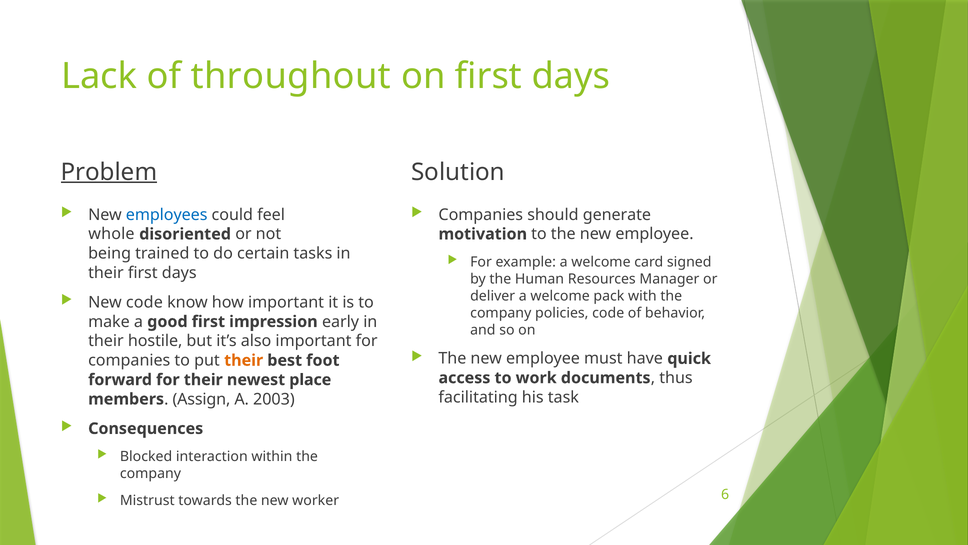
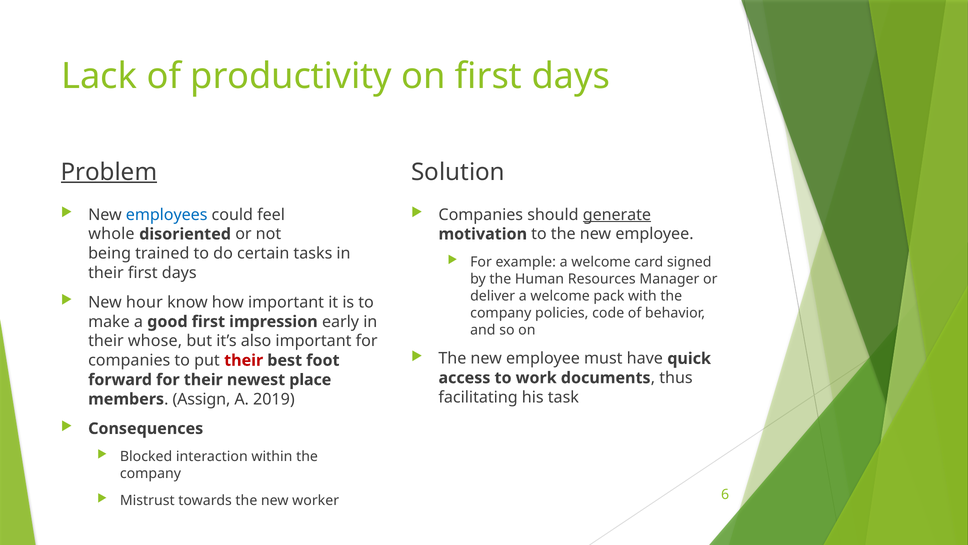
throughout: throughout -> productivity
generate underline: none -> present
New code: code -> hour
hostile: hostile -> whose
their at (244, 360) colour: orange -> red
2003: 2003 -> 2019
